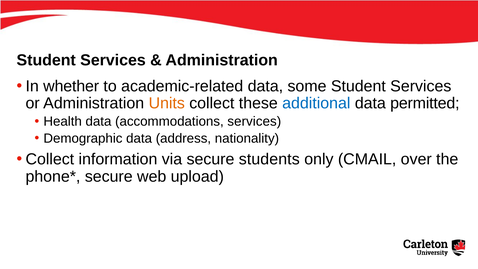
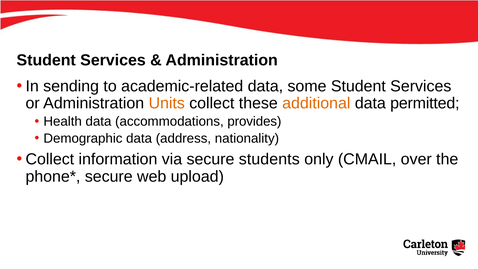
whether: whether -> sending
additional colour: blue -> orange
accommodations services: services -> provides
